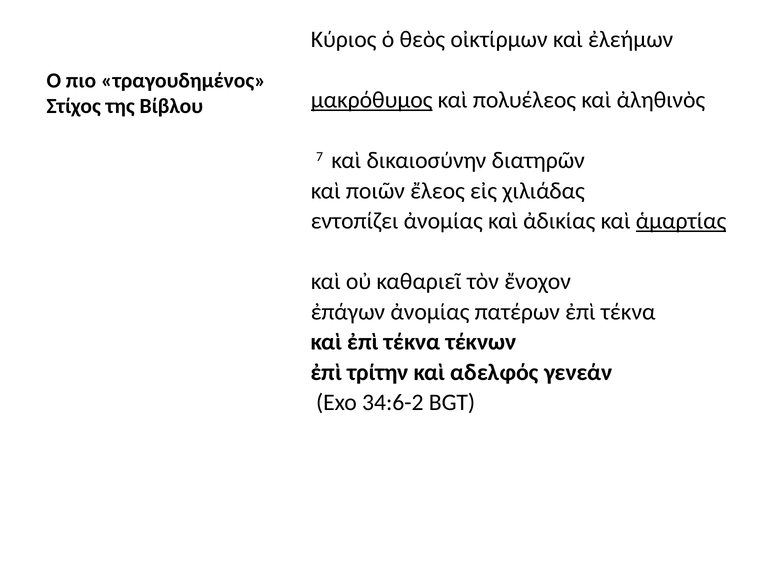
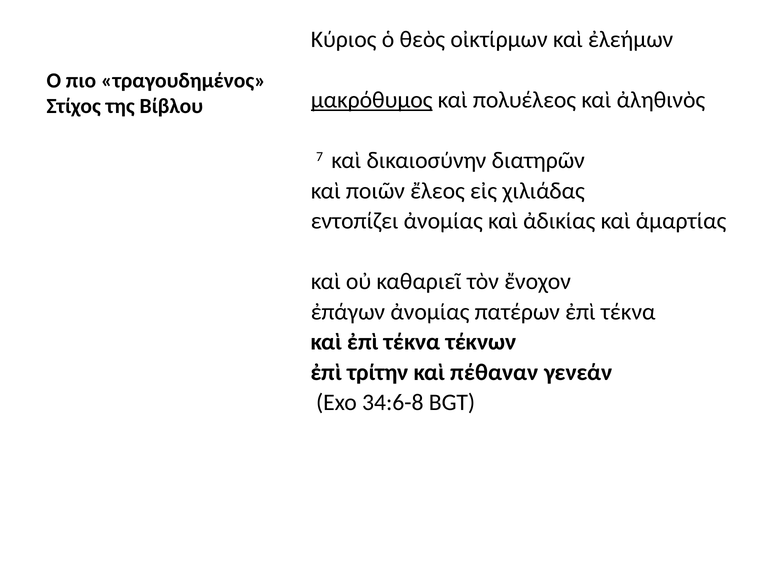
ἁμαρτίας underline: present -> none
αδελφός: αδελφός -> πέθαναν
34:6-2: 34:6-2 -> 34:6-8
